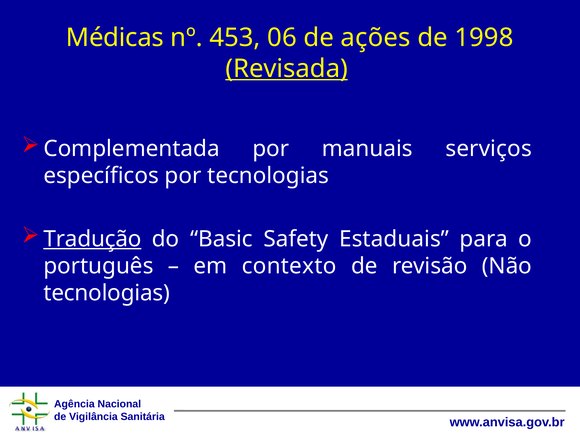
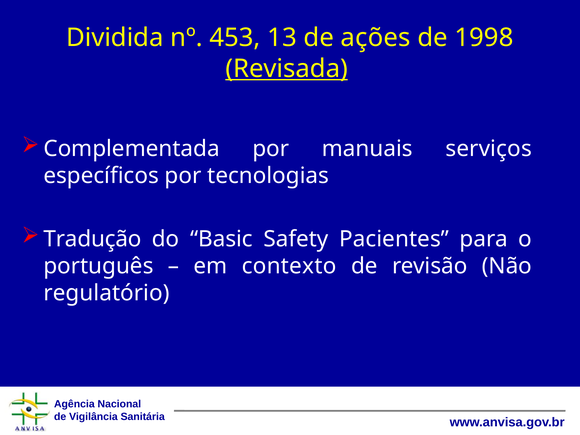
Médicas: Médicas -> Dividida
06: 06 -> 13
Tradução underline: present -> none
Estaduais: Estaduais -> Pacientes
tecnologias at (107, 293): tecnologias -> regulatório
